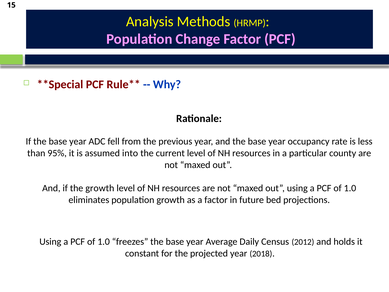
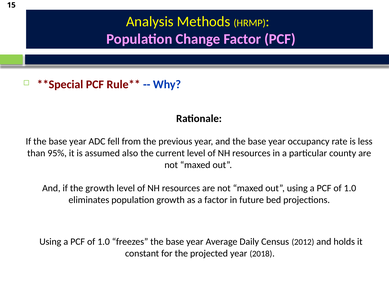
into: into -> also
